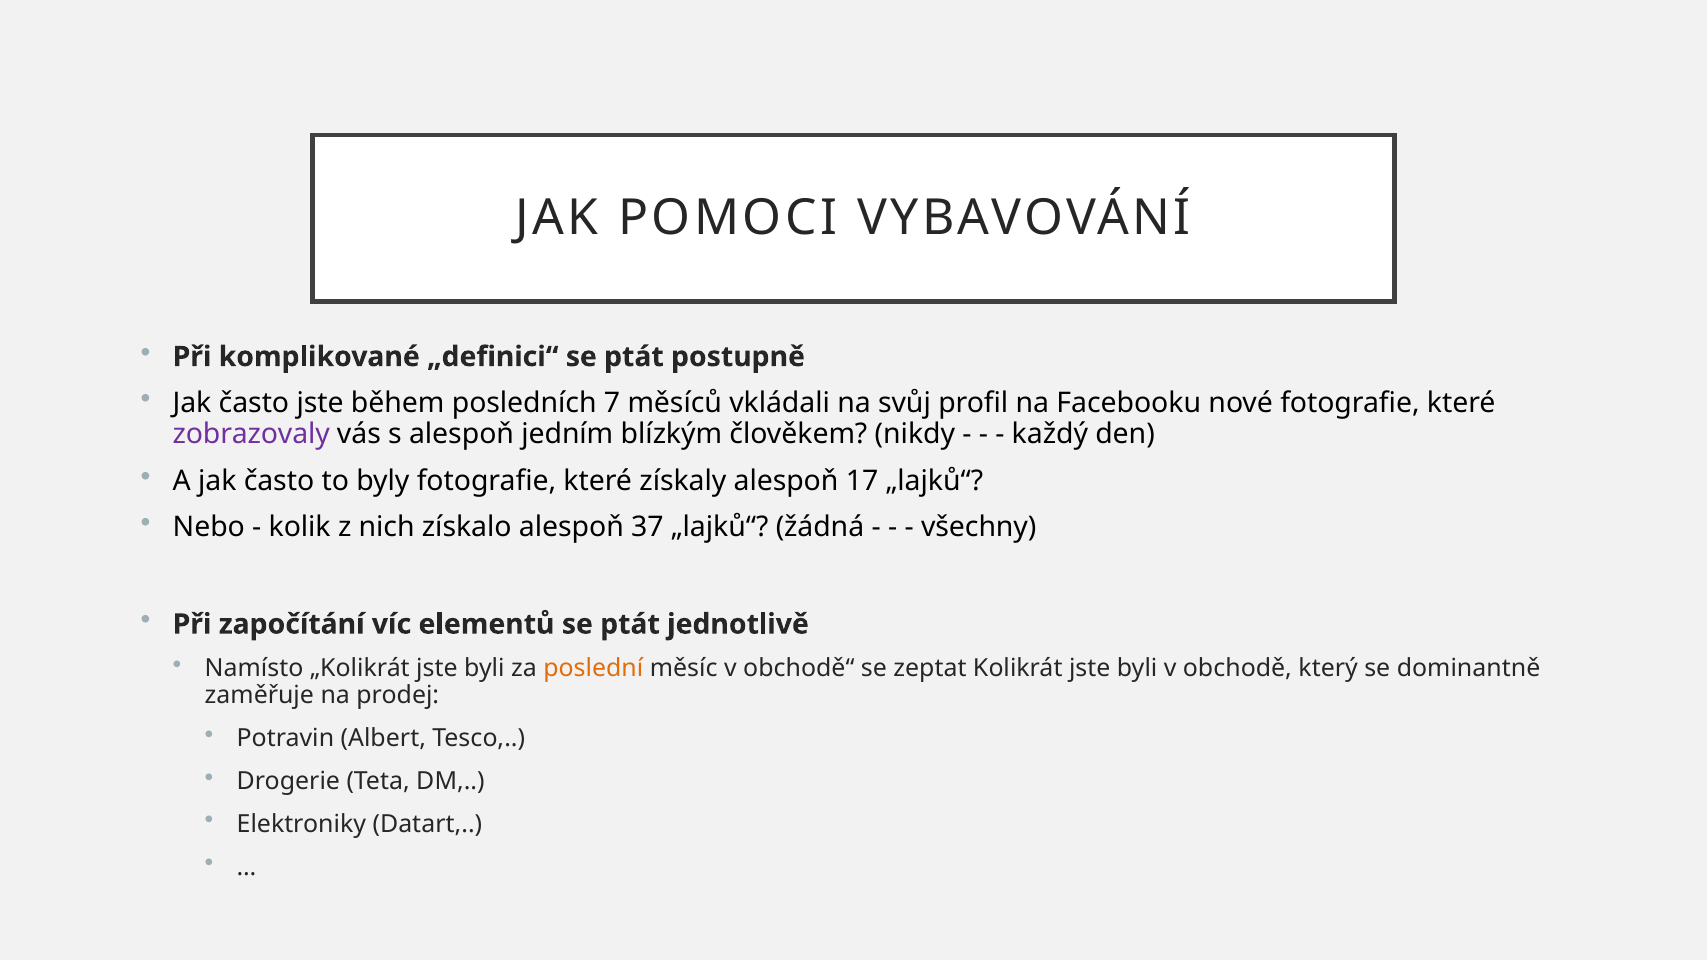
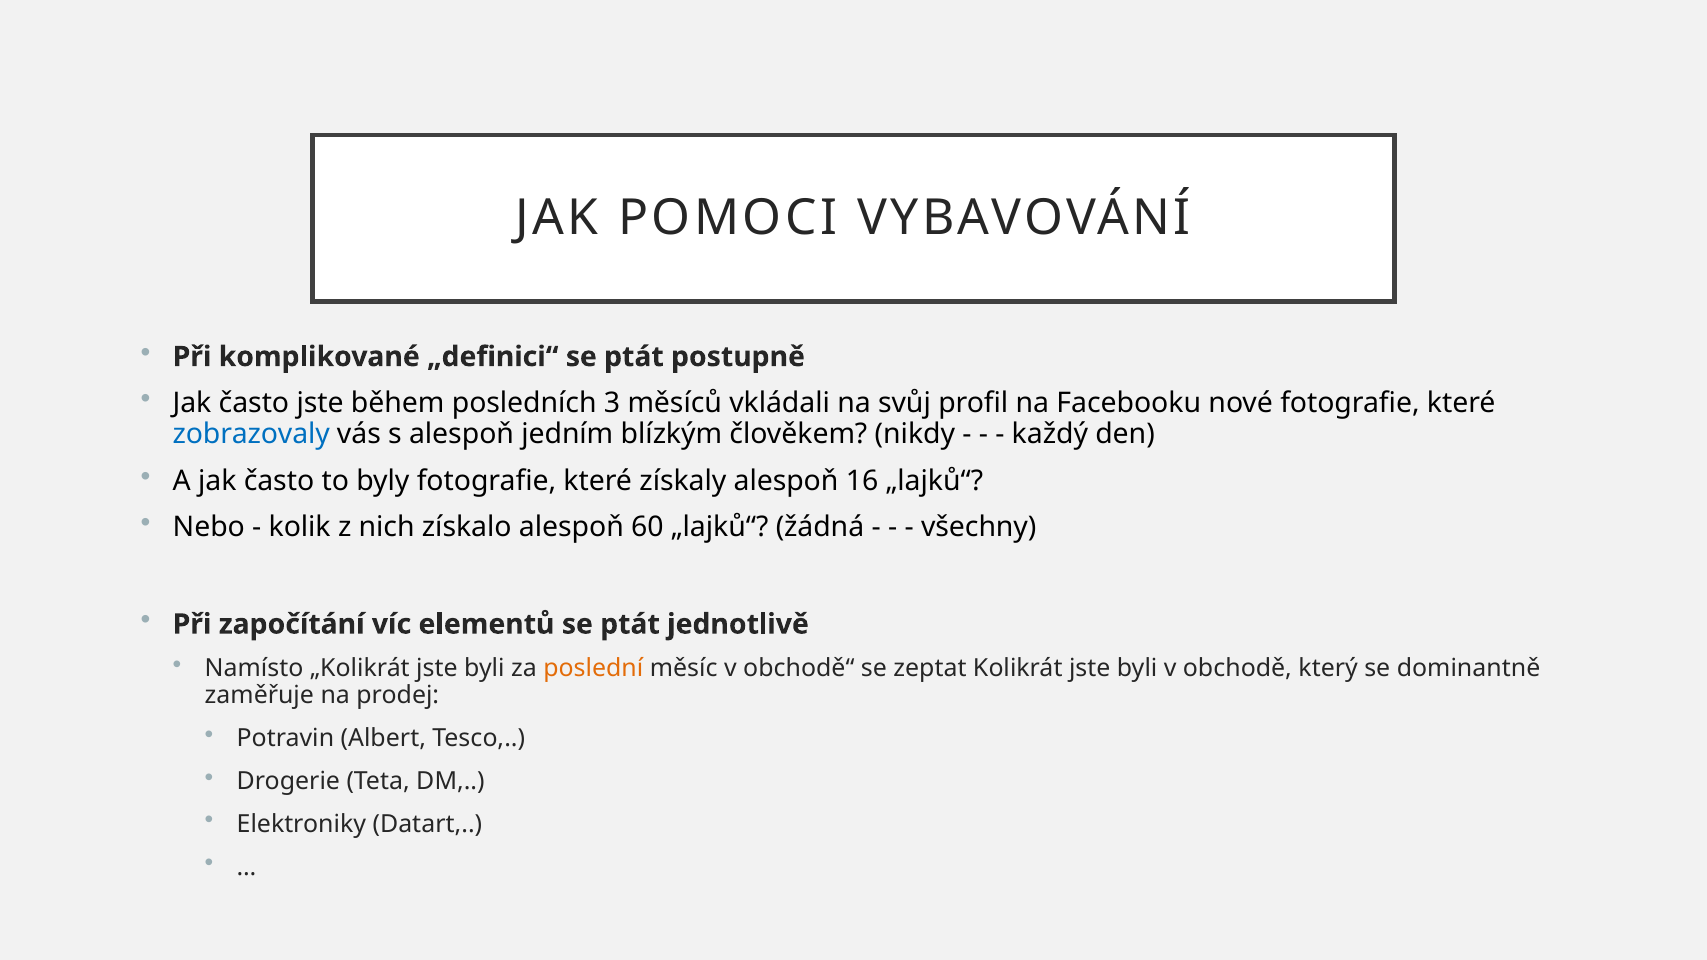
7: 7 -> 3
zobrazovaly colour: purple -> blue
17: 17 -> 16
37: 37 -> 60
